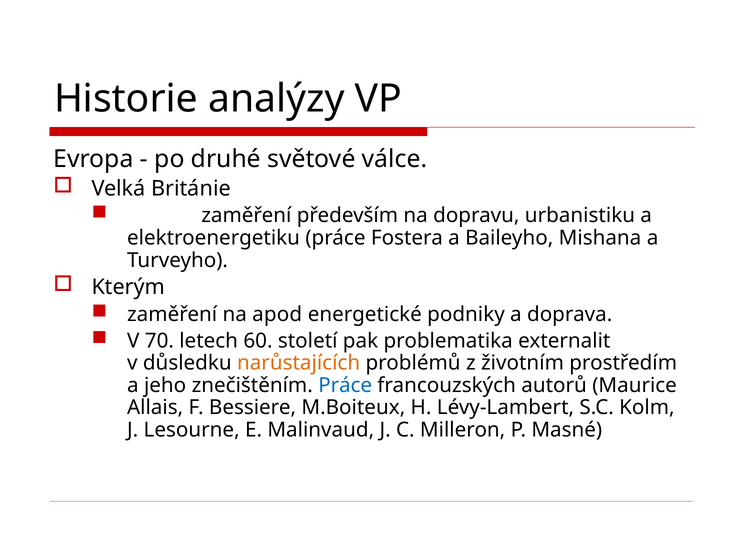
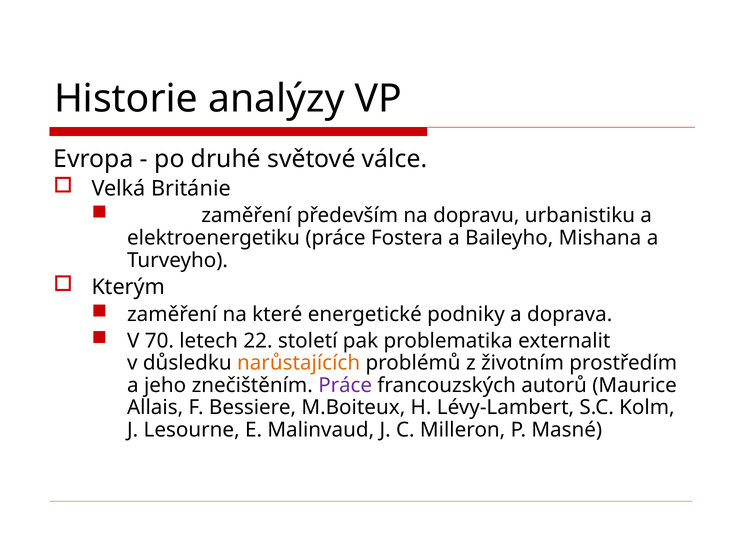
apod: apod -> které
60: 60 -> 22
Práce at (345, 385) colour: blue -> purple
